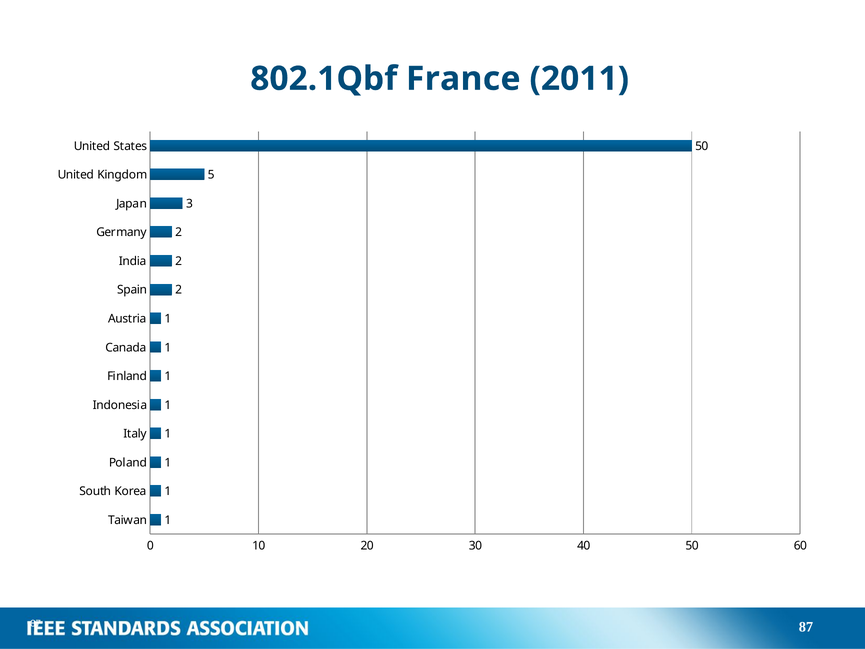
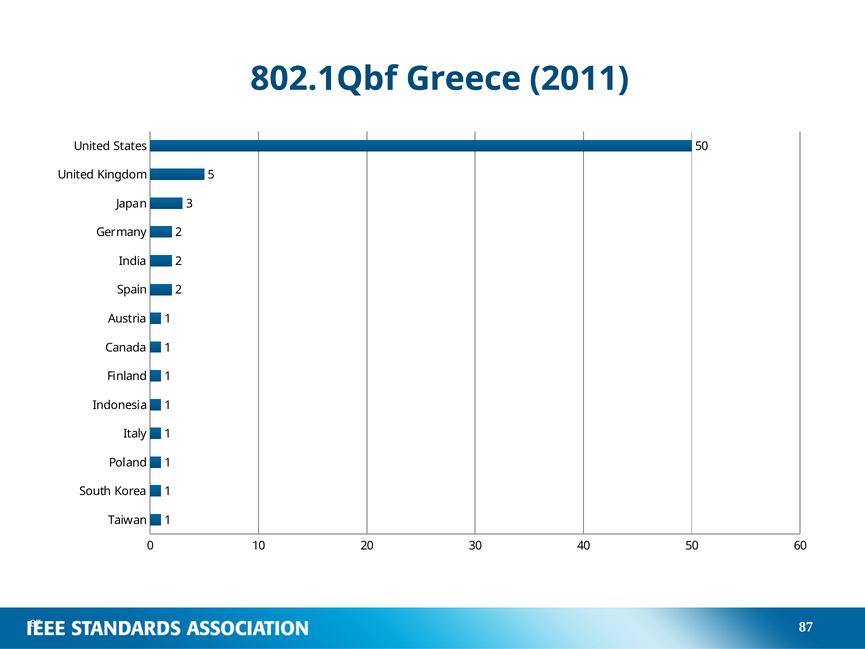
France: France -> Greece
